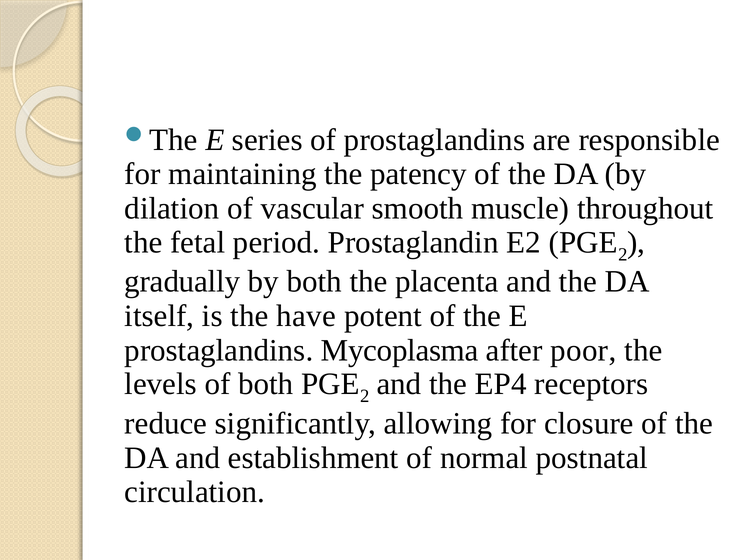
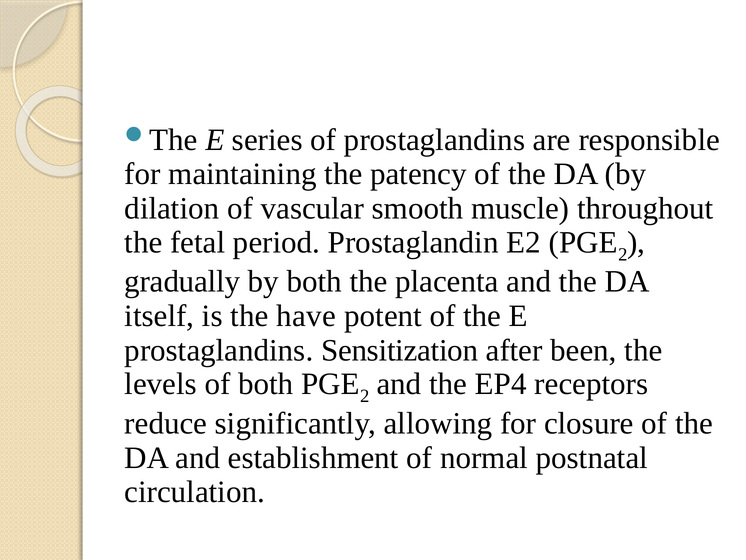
Mycoplasma: Mycoplasma -> Sensitization
poor: poor -> been
